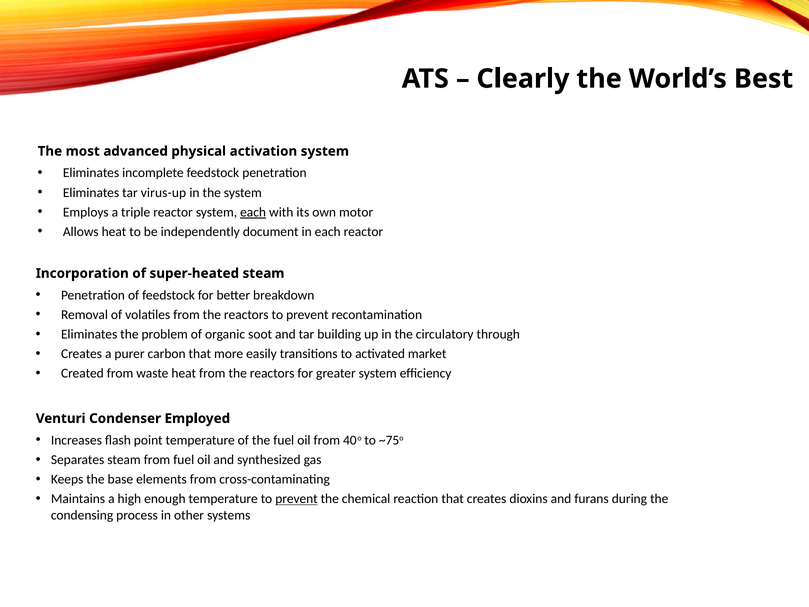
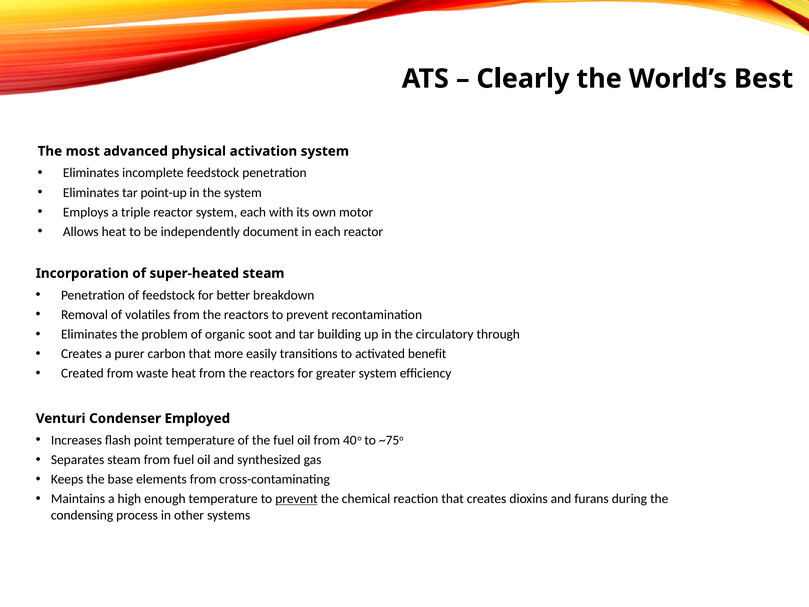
virus-up: virus-up -> point-up
each at (253, 212) underline: present -> none
market: market -> benefit
